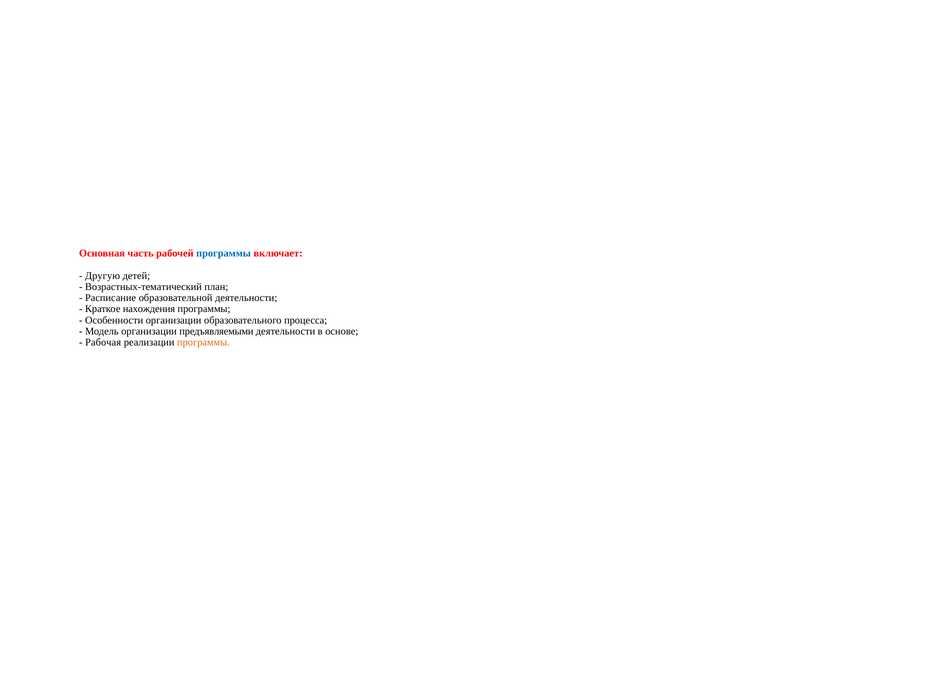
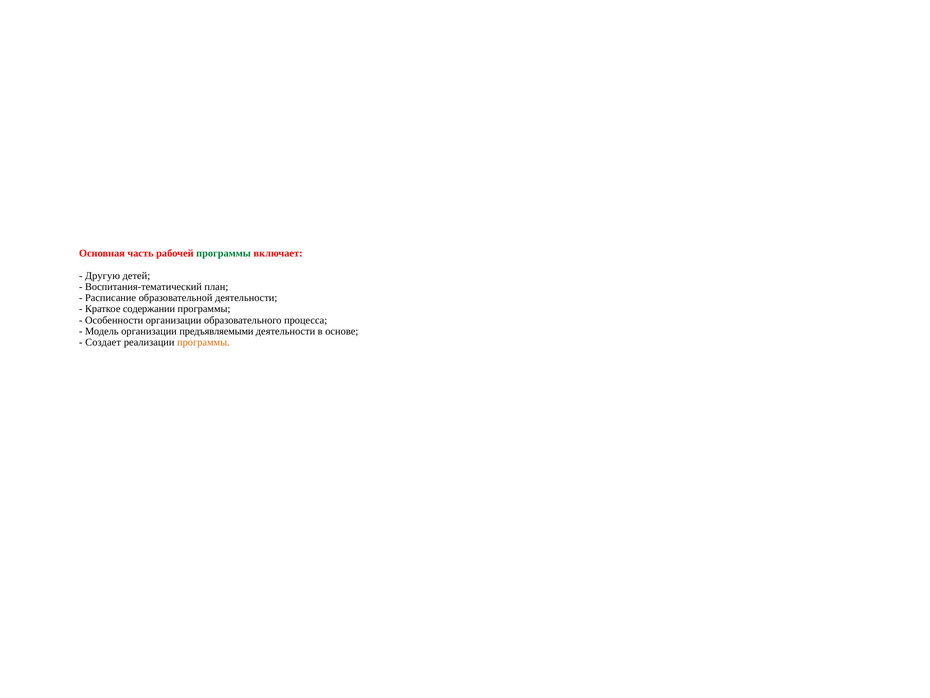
программы at (224, 253) colour: blue -> green
Возрастных-тематический: Возрастных-тематический -> Воспитания-тематический
нахождения: нахождения -> содержании
Рабочая: Рабочая -> Создает
